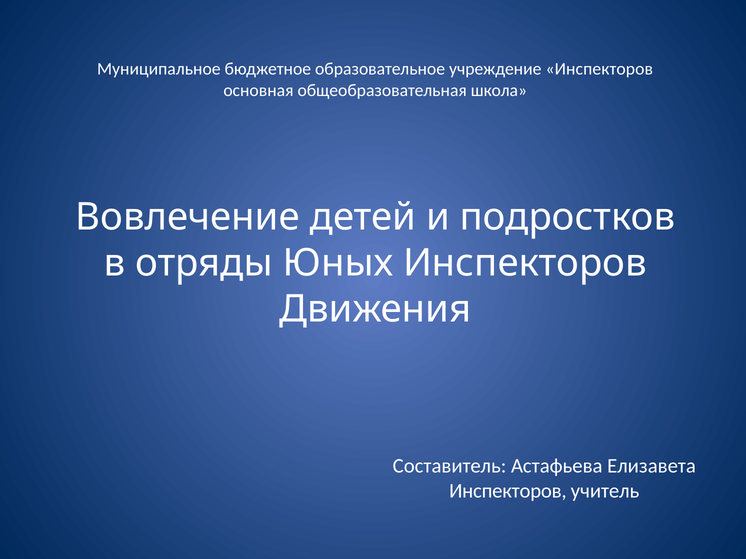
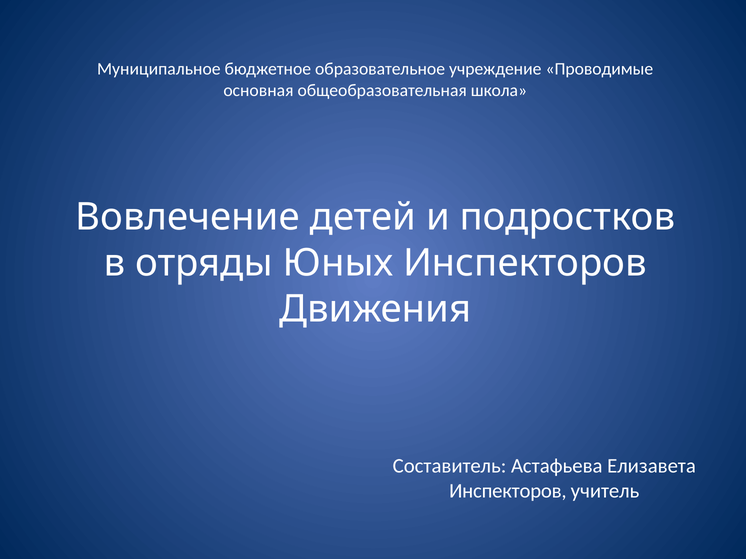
учреждение Инспекторов: Инспекторов -> Проводимые
